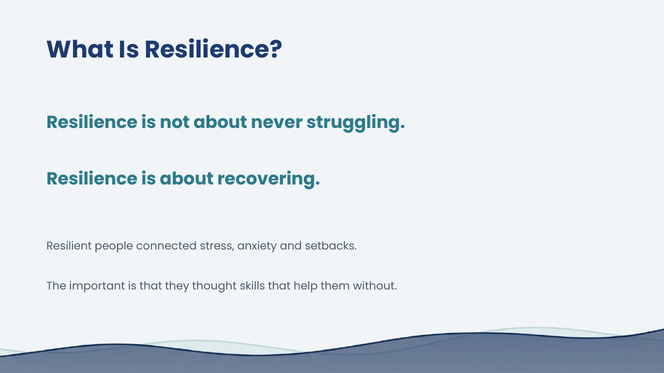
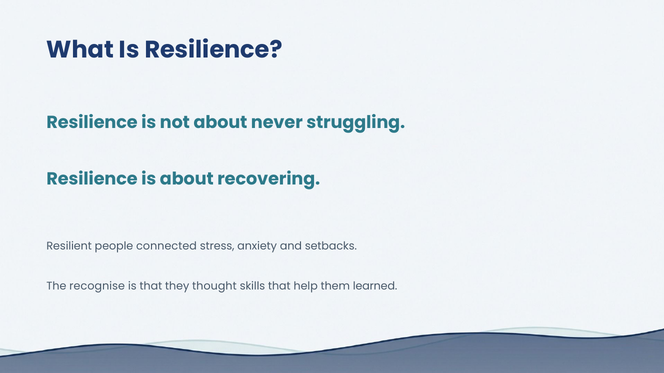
important: important -> recognise
without: without -> learned
